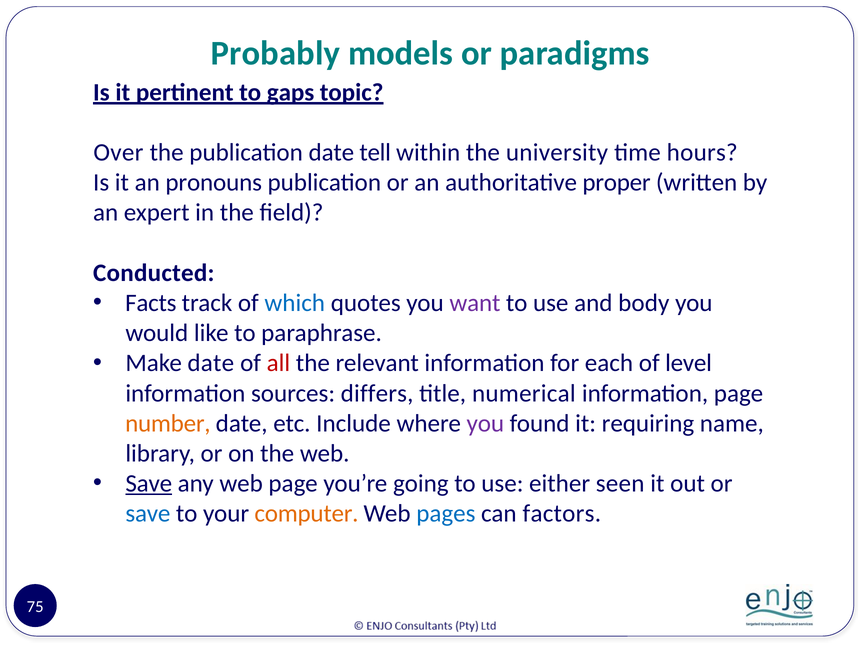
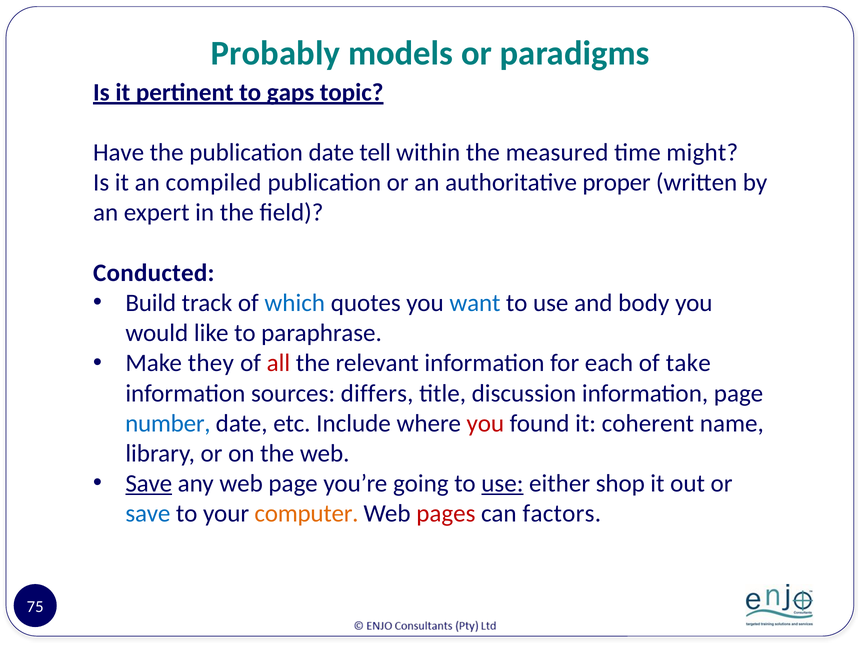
Over: Over -> Have
university: university -> measured
hours: hours -> might
pronouns: pronouns -> compiled
Facts: Facts -> Build
want colour: purple -> blue
Make date: date -> they
level: level -> take
numerical: numerical -> discussion
number colour: orange -> blue
you at (485, 423) colour: purple -> red
requiring: requiring -> coherent
use at (502, 484) underline: none -> present
seen: seen -> shop
pages colour: blue -> red
